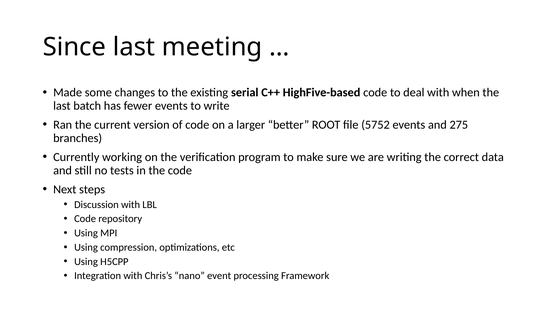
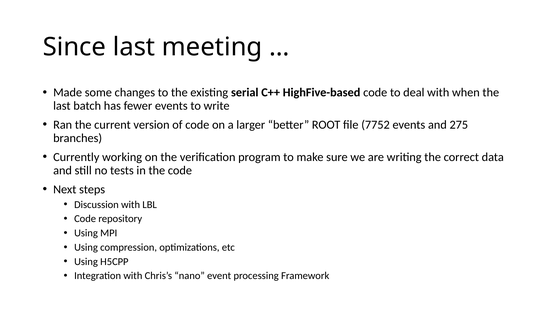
5752: 5752 -> 7752
